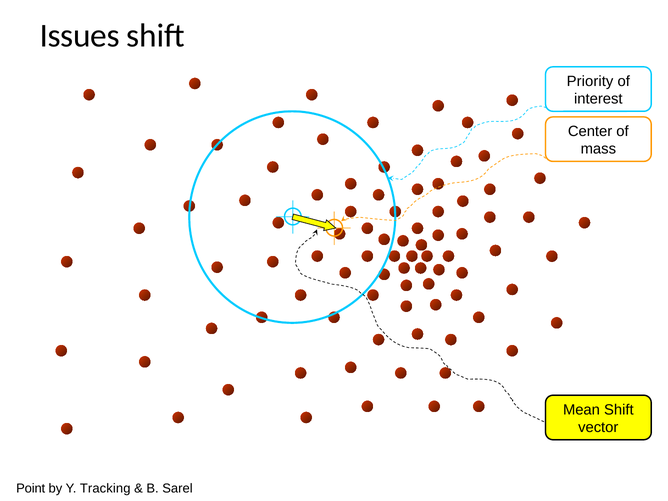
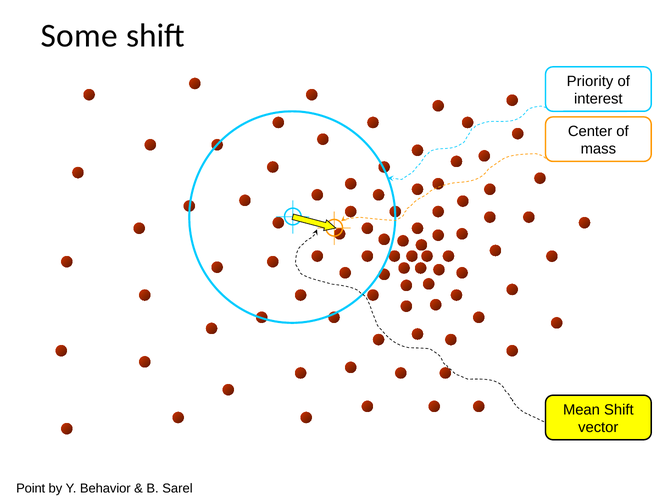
Issues: Issues -> Some
Tracking: Tracking -> Behavior
